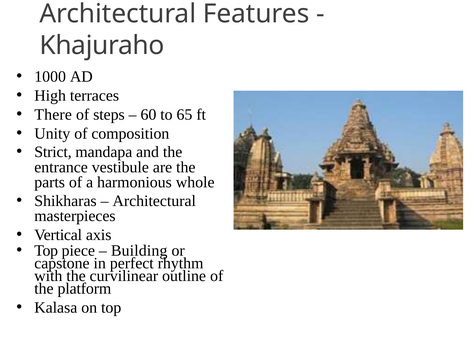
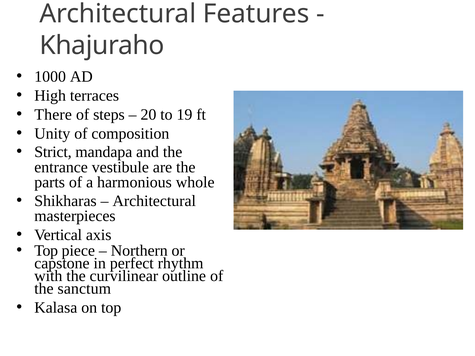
60: 60 -> 20
65: 65 -> 19
Building: Building -> Northern
platform: platform -> sanctum
